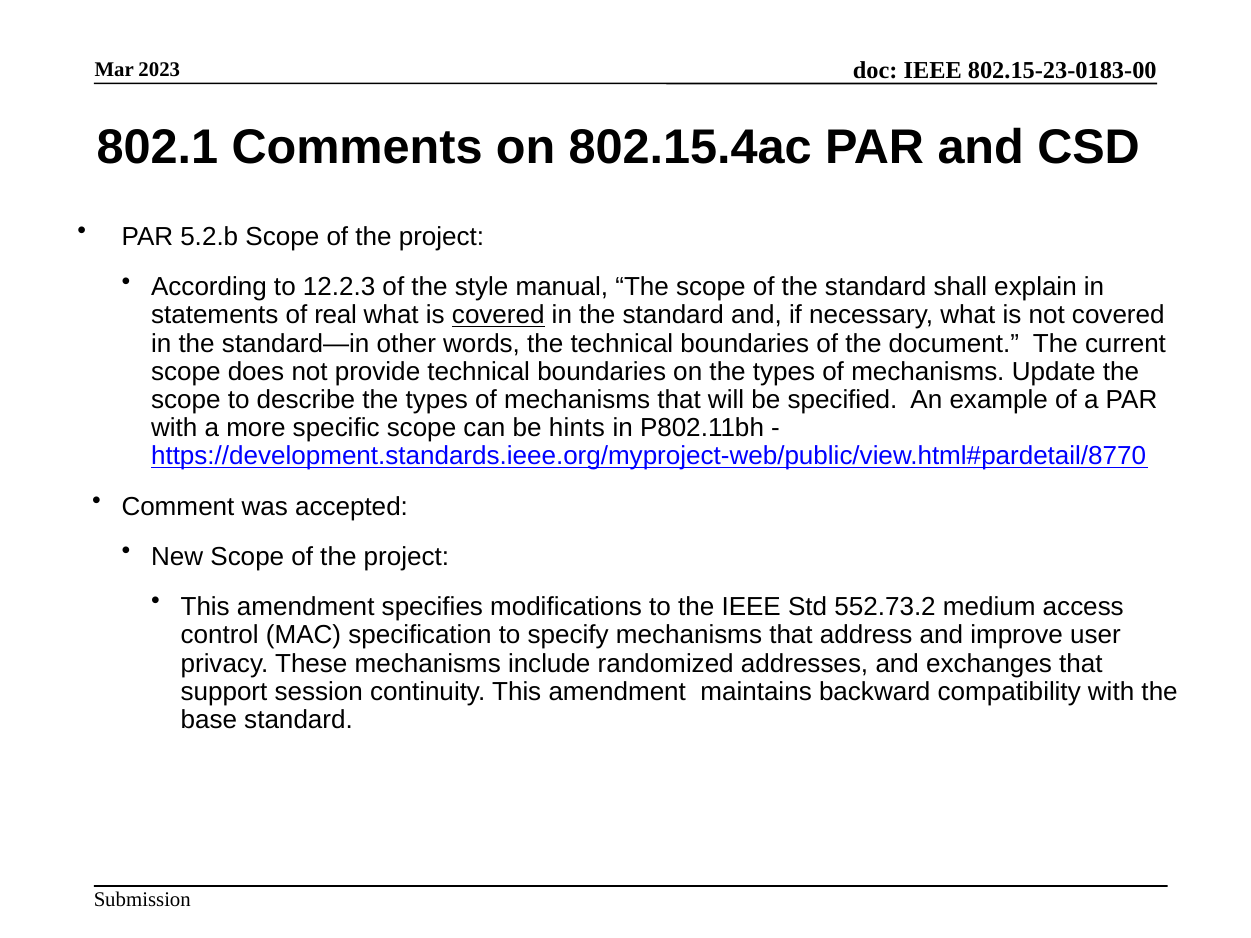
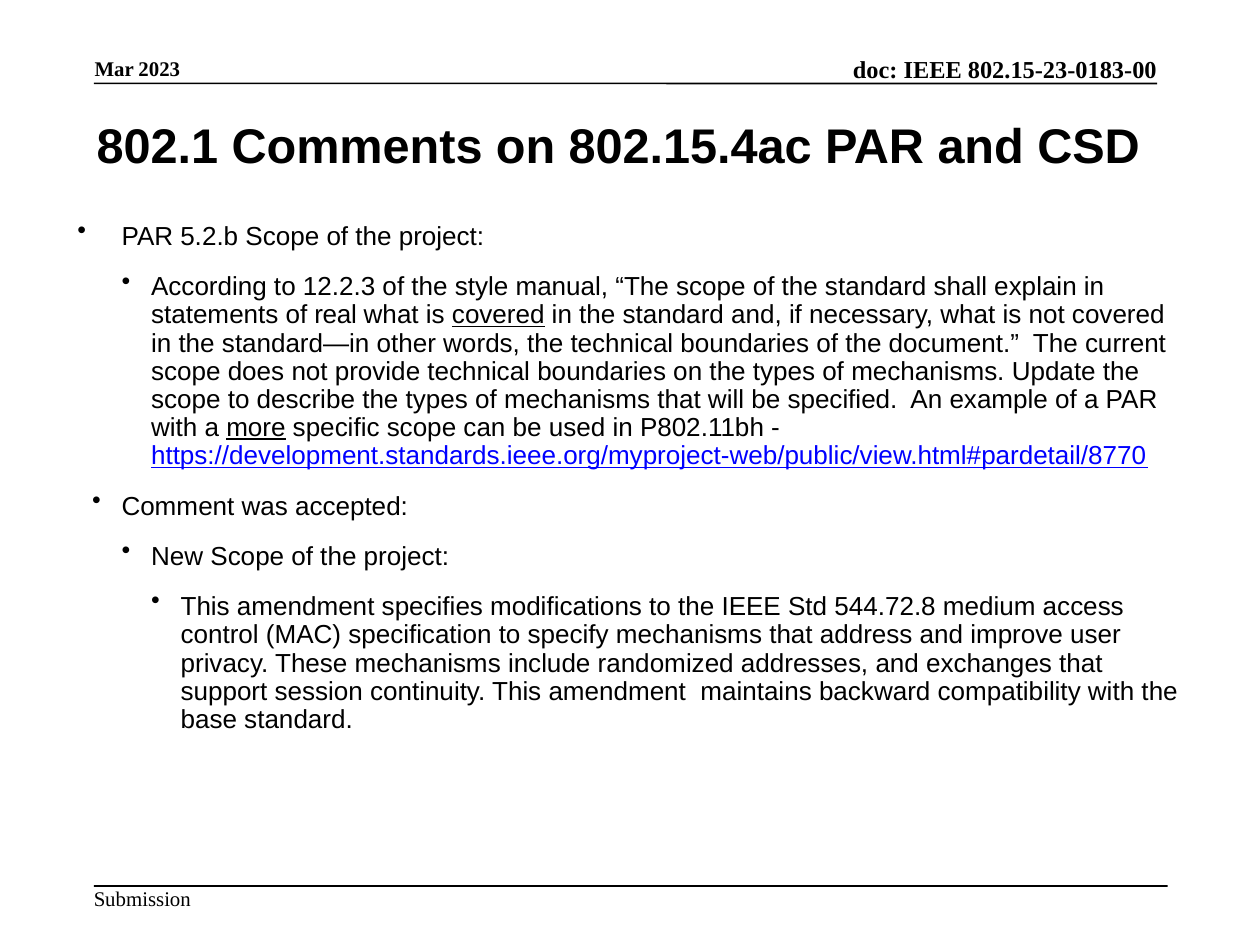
more underline: none -> present
hints: hints -> used
552.73.2: 552.73.2 -> 544.72.8
